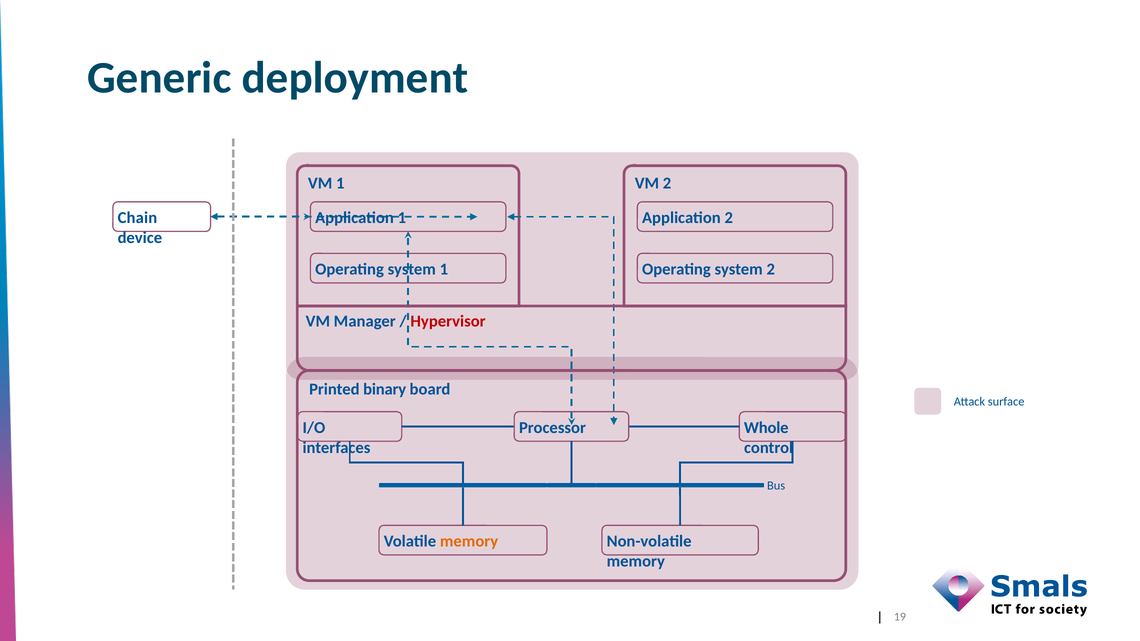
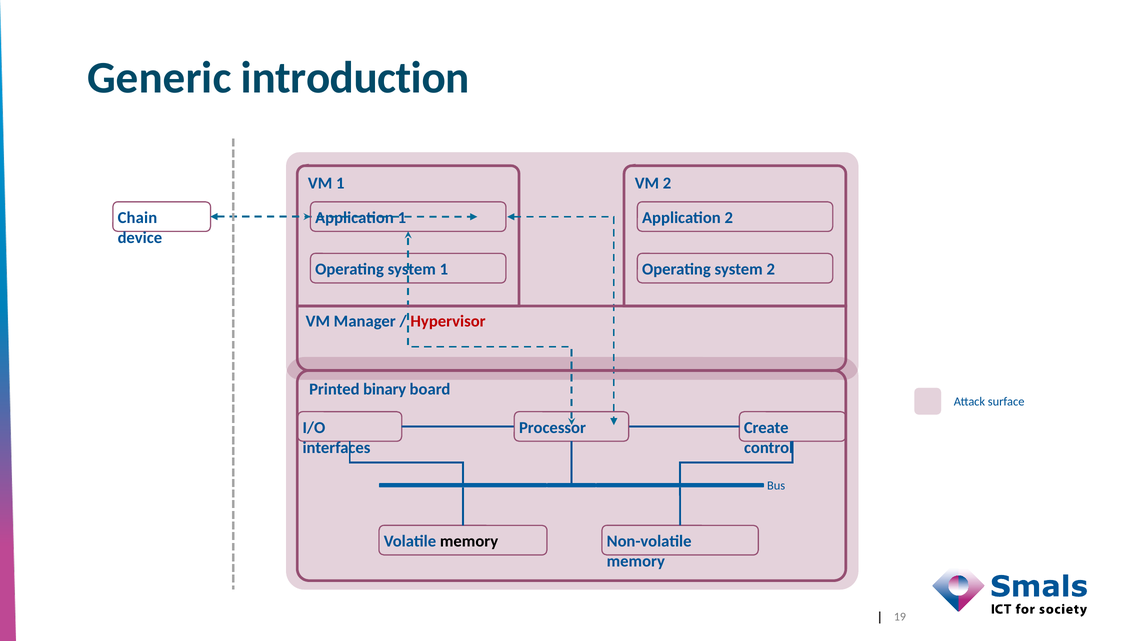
deployment: deployment -> introduction
Whole: Whole -> Create
memory at (469, 541) colour: orange -> black
